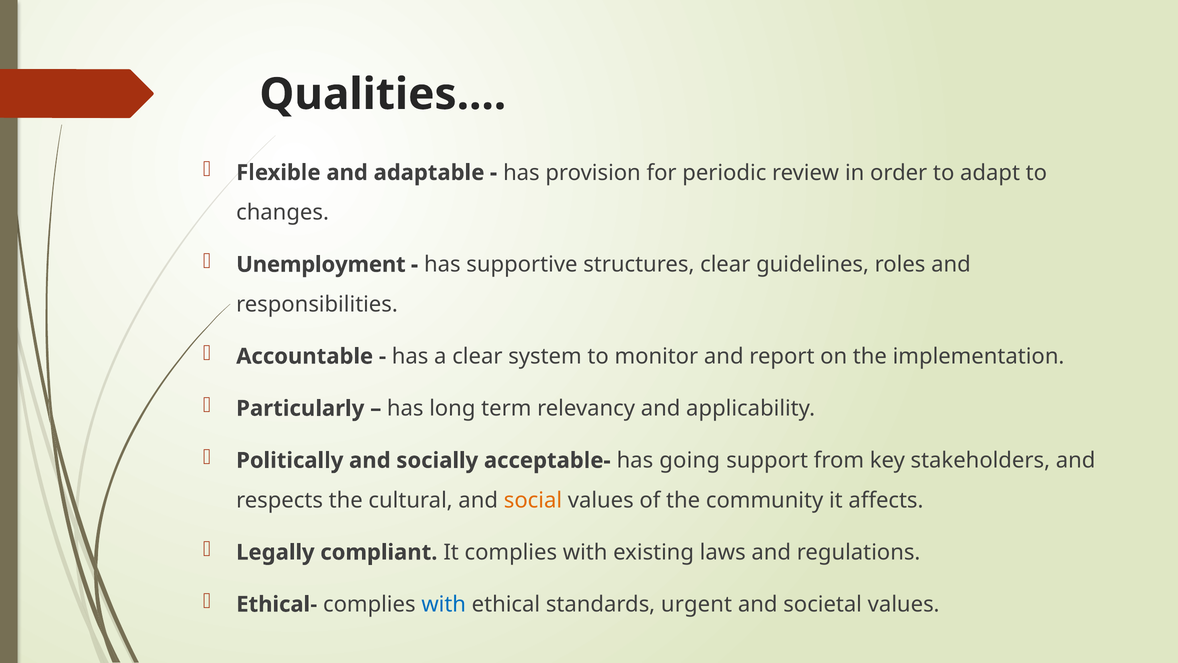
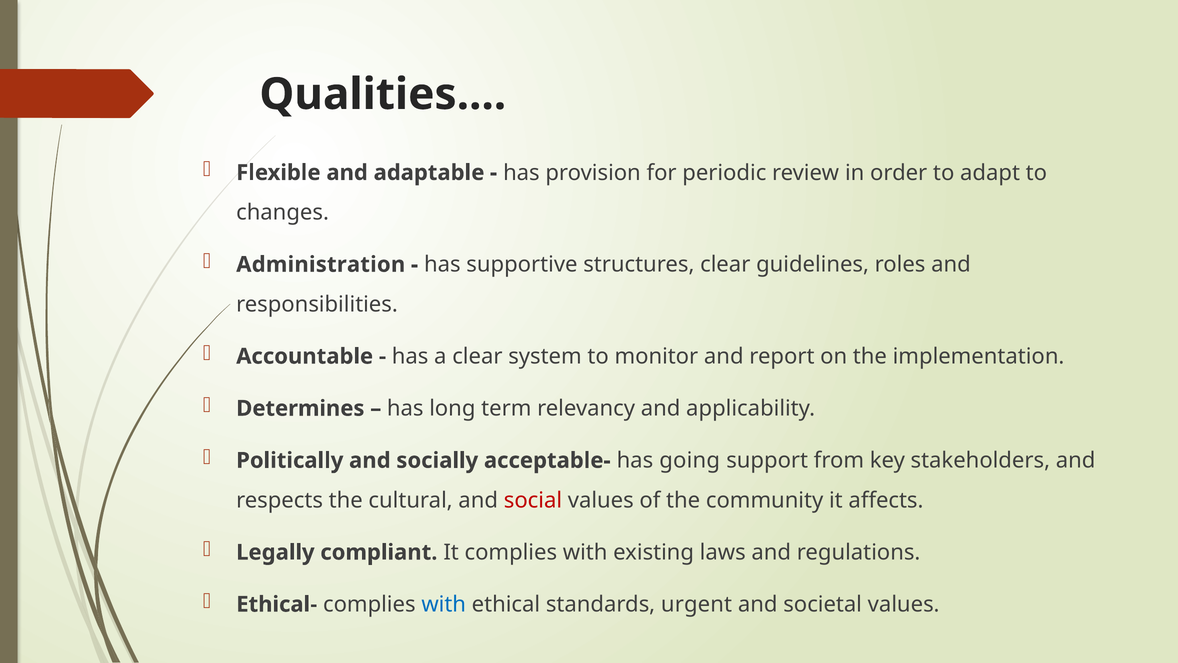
Unemployment: Unemployment -> Administration
Particularly: Particularly -> Determines
social colour: orange -> red
